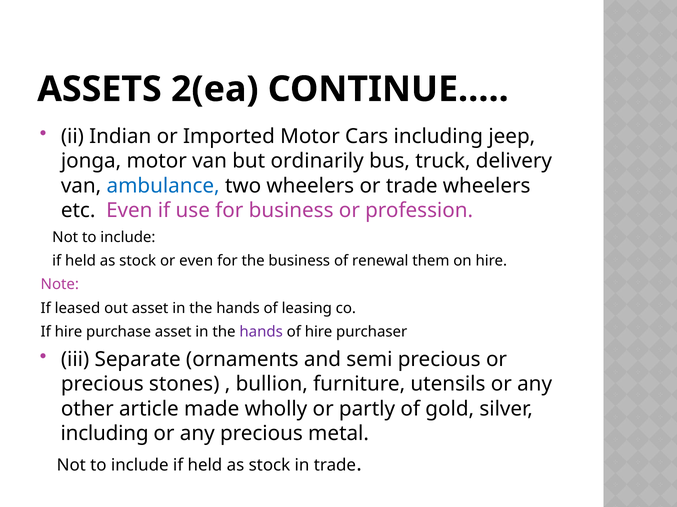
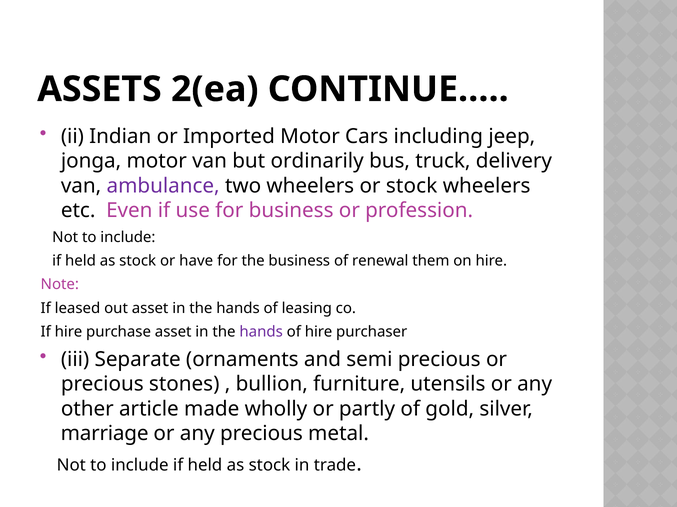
ambulance colour: blue -> purple
or trade: trade -> stock
or even: even -> have
including at (105, 434): including -> marriage
